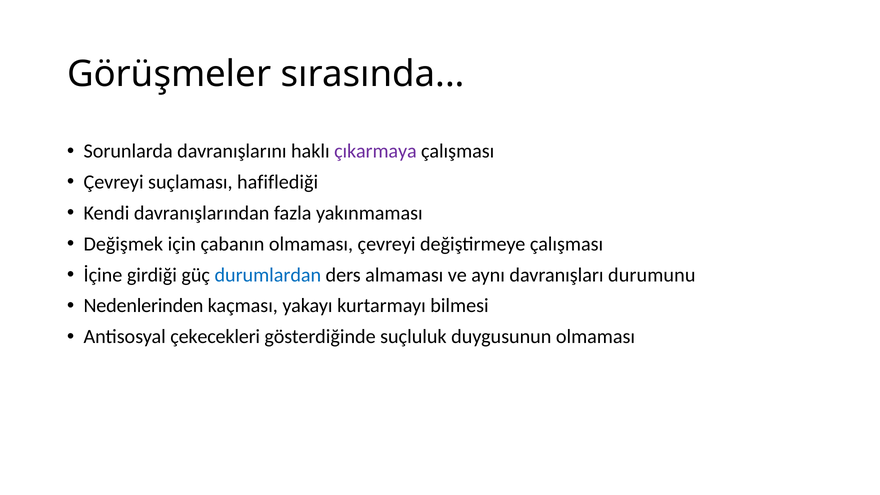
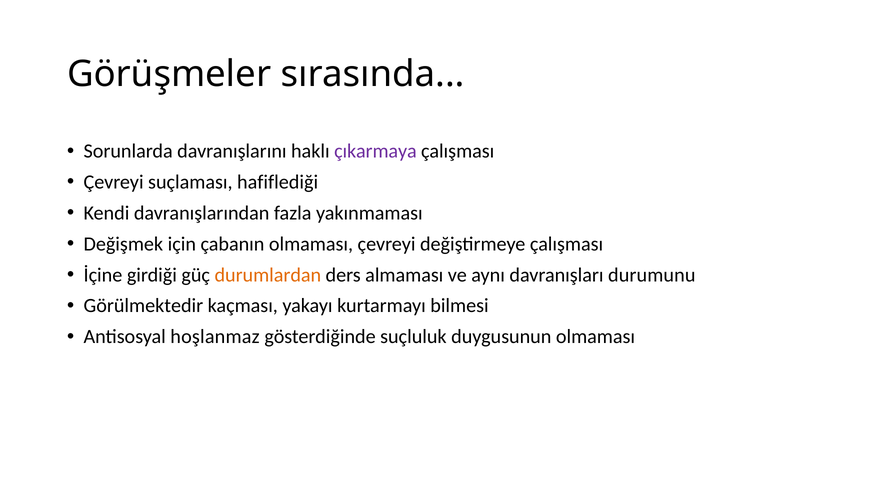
durumlardan colour: blue -> orange
Nedenlerinden: Nedenlerinden -> Görülmektedir
çekecekleri: çekecekleri -> hoşlanmaz
